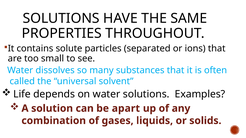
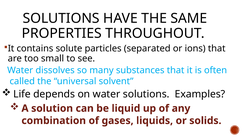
apart: apart -> liquid
